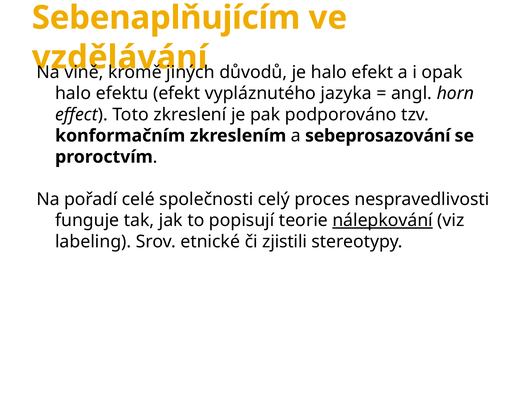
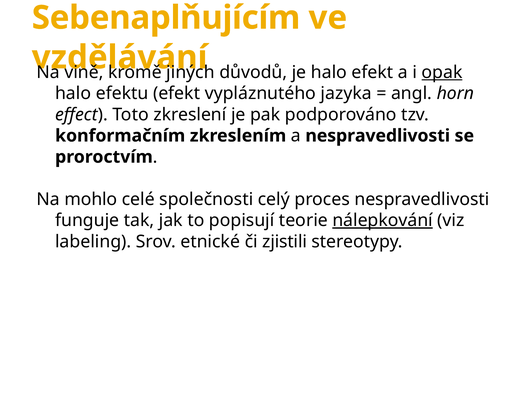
opak underline: none -> present
a sebeprosazování: sebeprosazování -> nespravedlivosti
pořadí: pořadí -> mohlo
